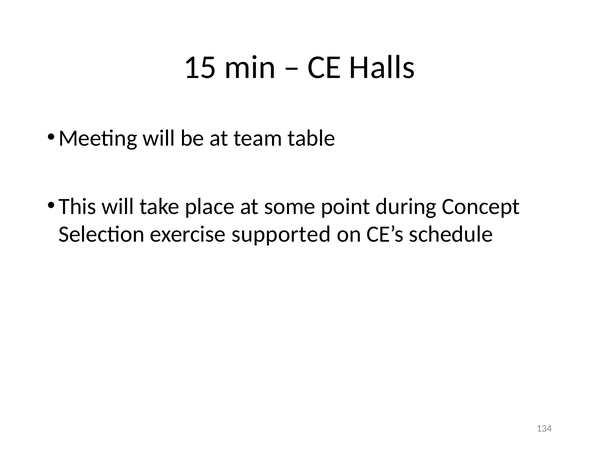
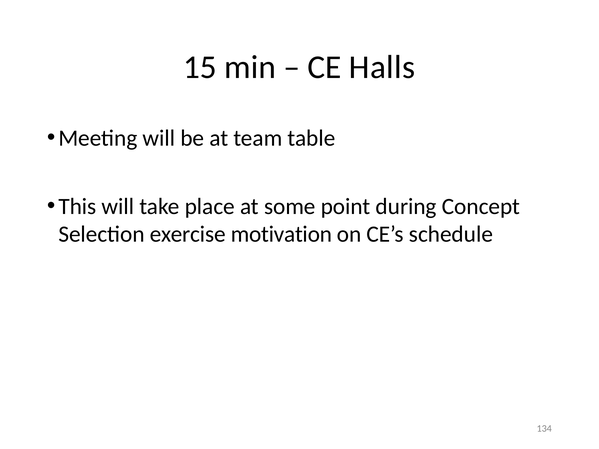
supported: supported -> motivation
